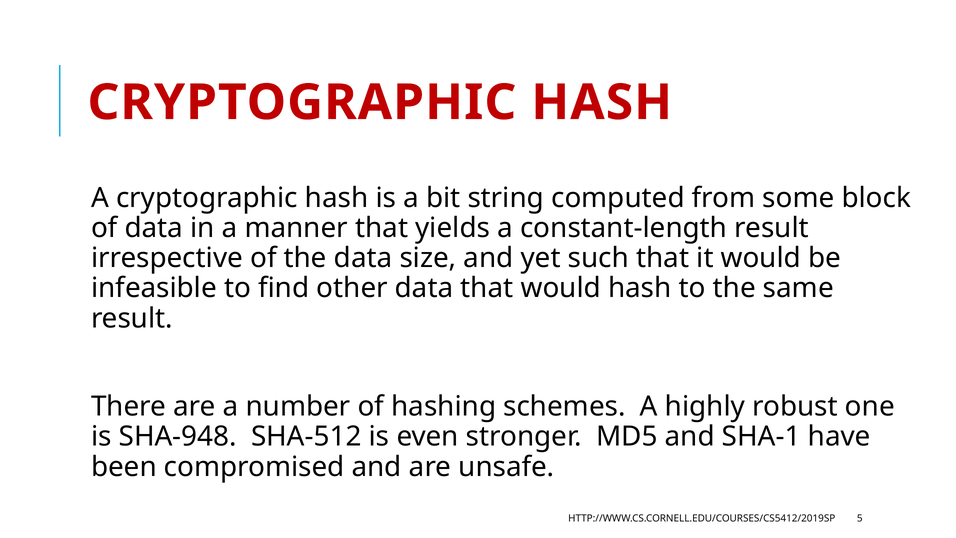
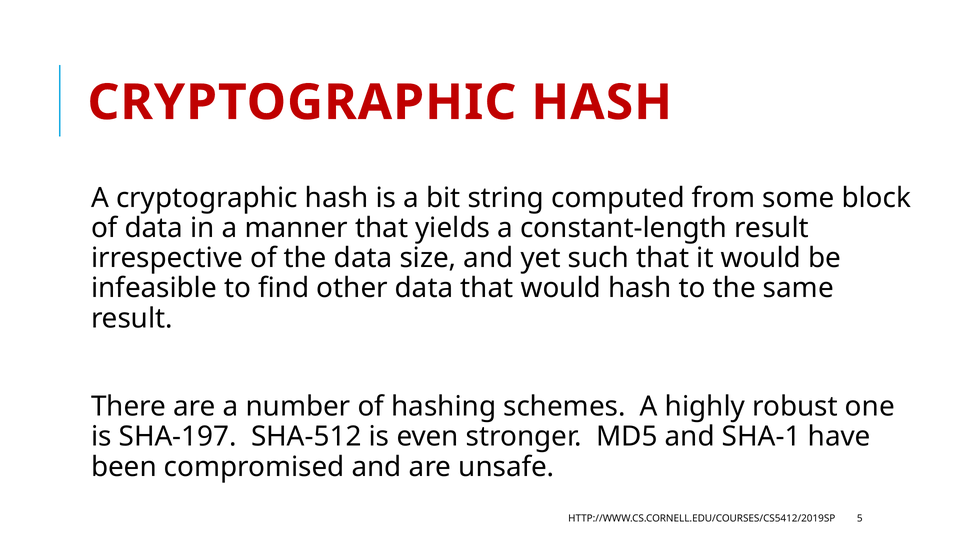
SHA-948: SHA-948 -> SHA-197
